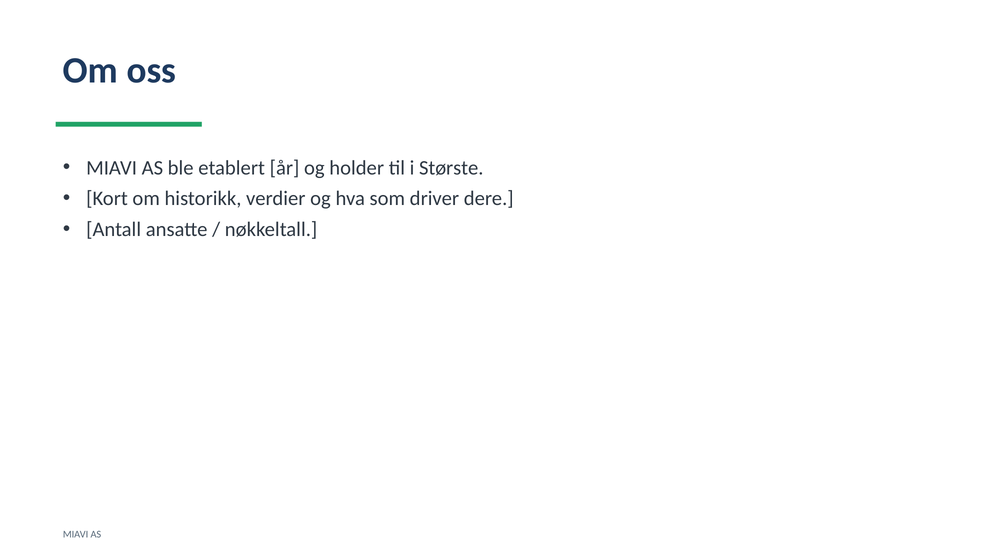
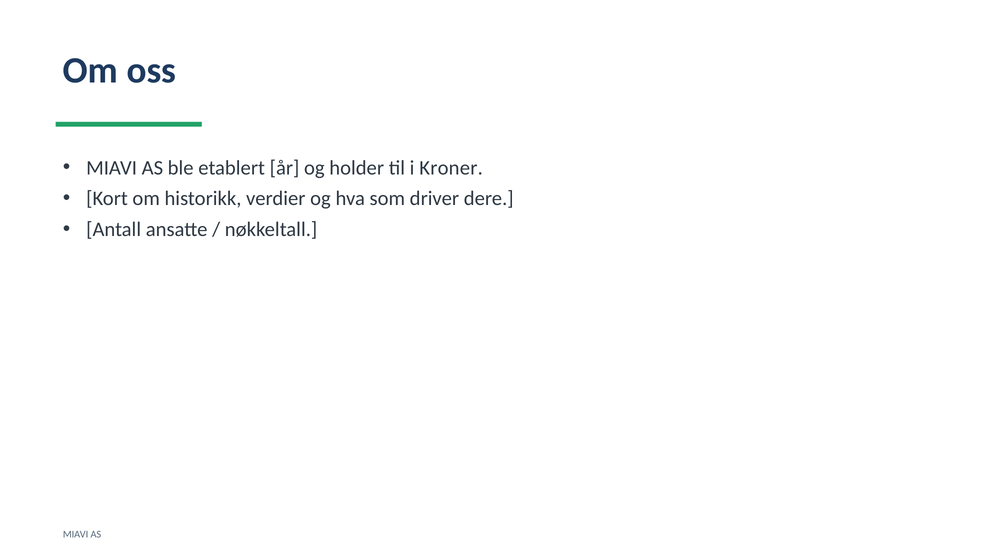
Største: Største -> Kroner
